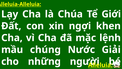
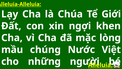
lệnh: lệnh -> lòng
Giải: Giải -> Việt
